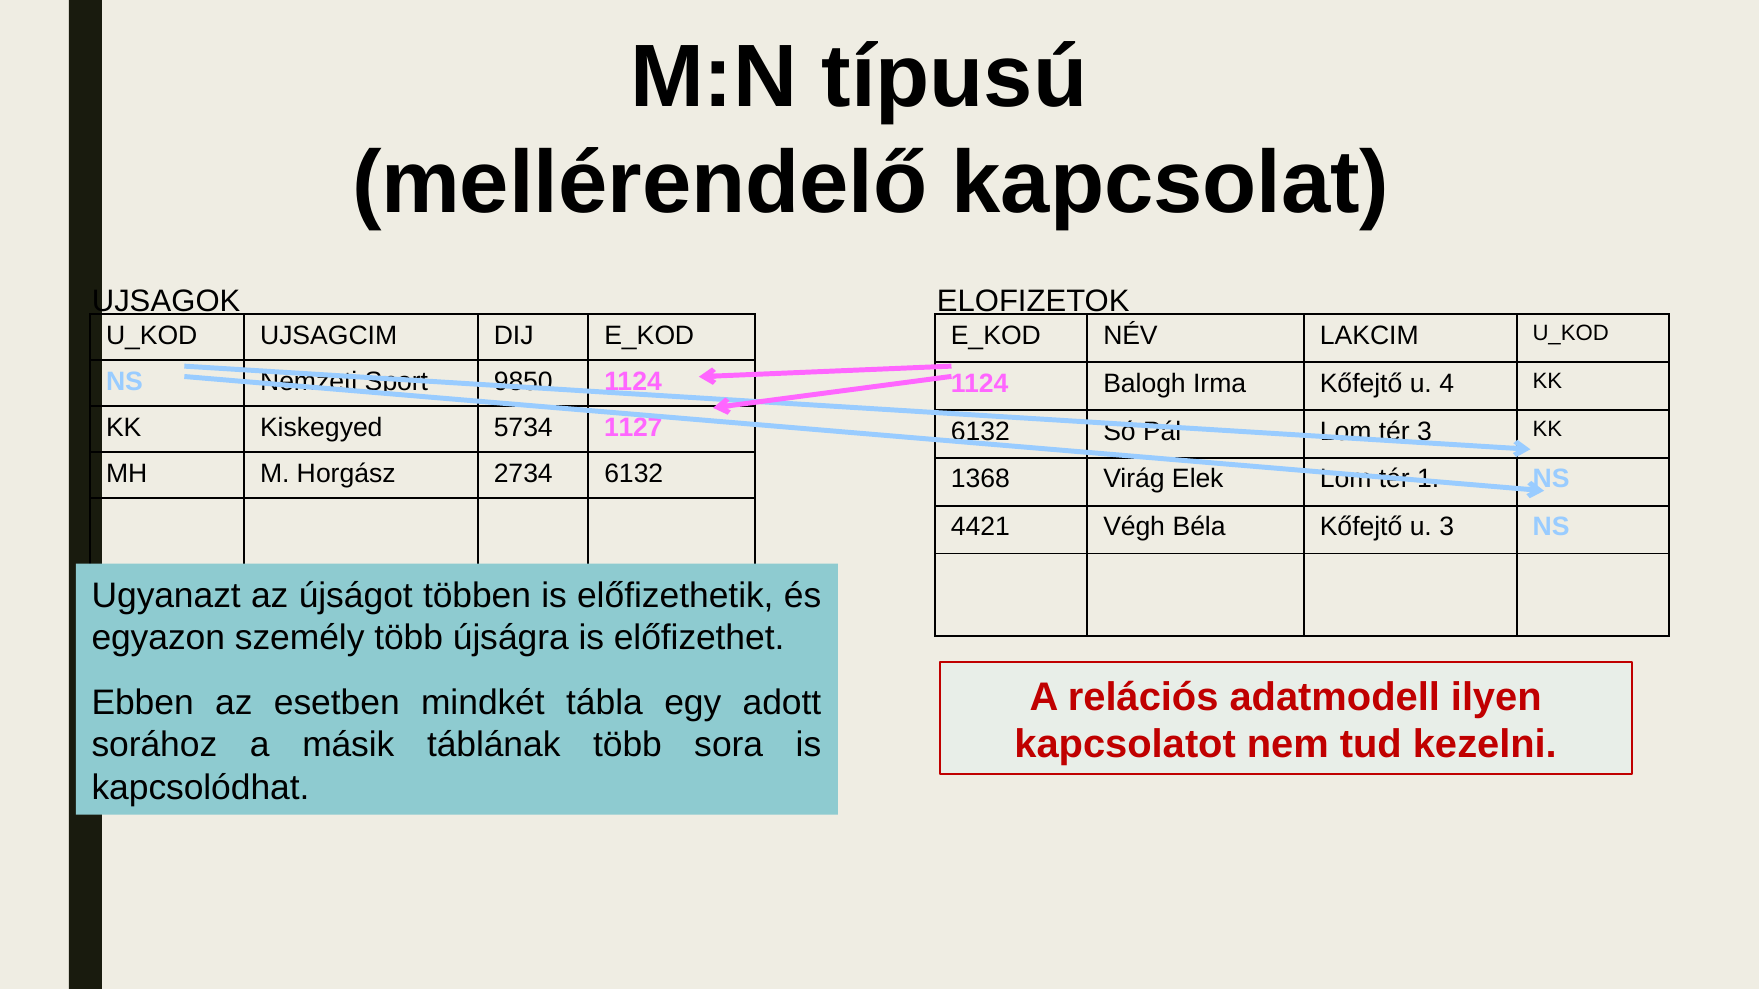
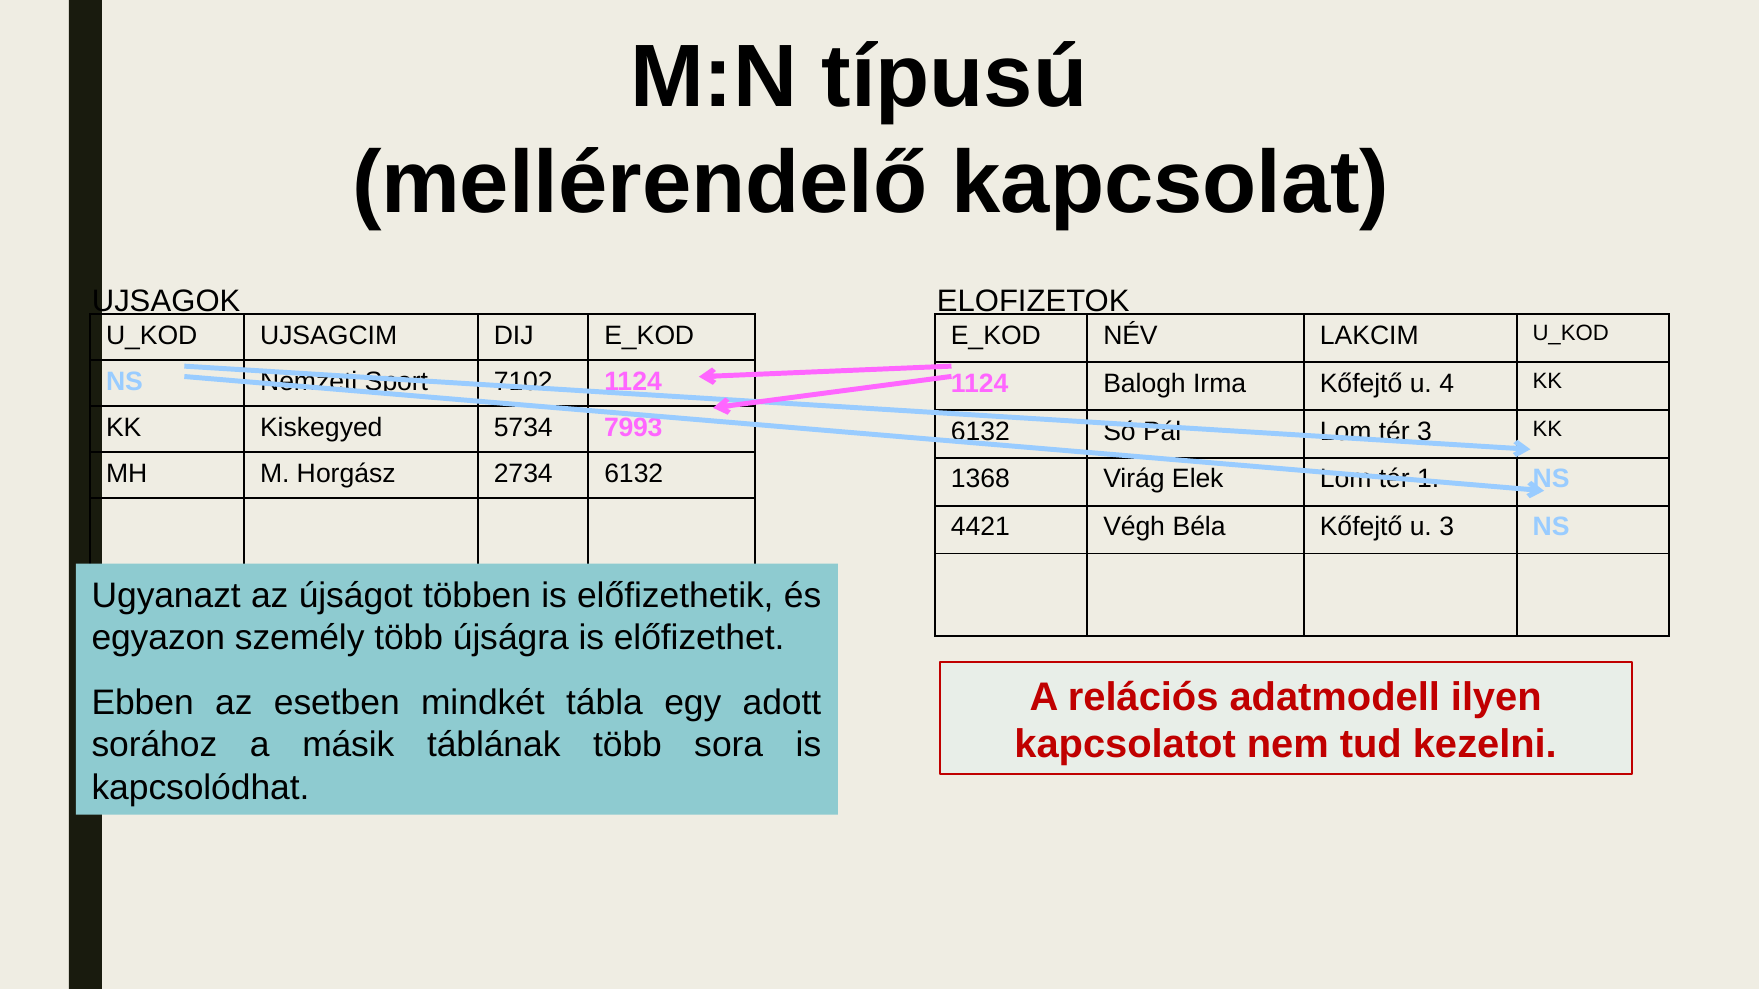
9850: 9850 -> 7102
1127: 1127 -> 7993
